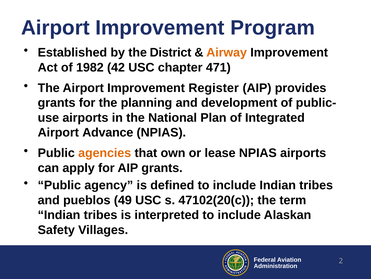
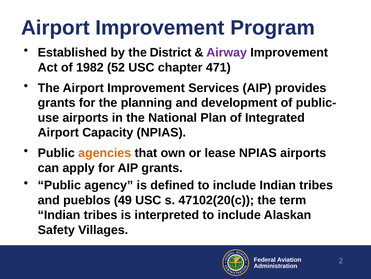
Airway colour: orange -> purple
42: 42 -> 52
Register: Register -> Services
Advance: Advance -> Capacity
